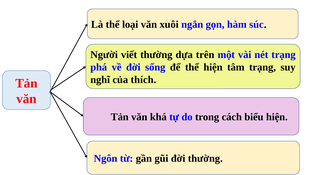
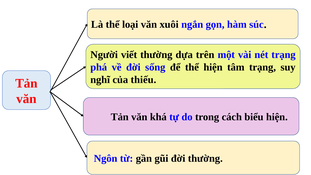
thích: thích -> thiếu
